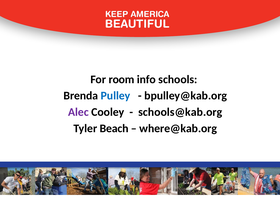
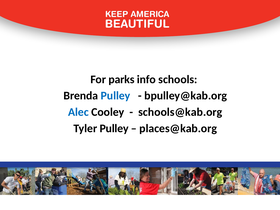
room: room -> parks
Alec colour: purple -> blue
Tyler Beach: Beach -> Pulley
where@kab.org: where@kab.org -> places@kab.org
